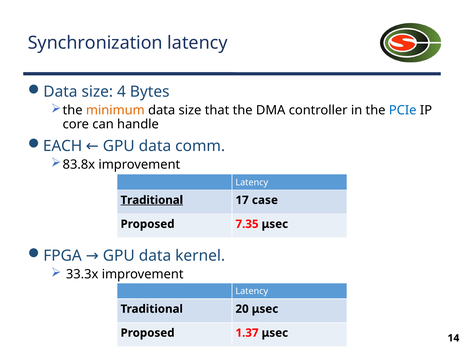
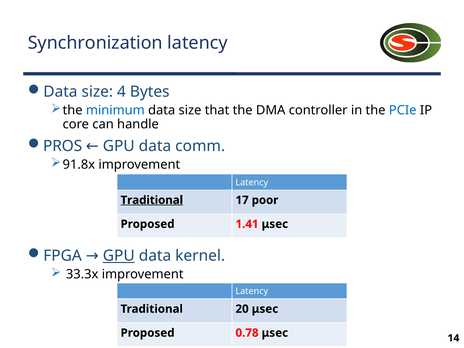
minimum colour: orange -> blue
EACH: EACH -> PROS
83.8x: 83.8x -> 91.8x
case: case -> poor
7.35: 7.35 -> 1.41
GPU at (119, 256) underline: none -> present
1.37: 1.37 -> 0.78
